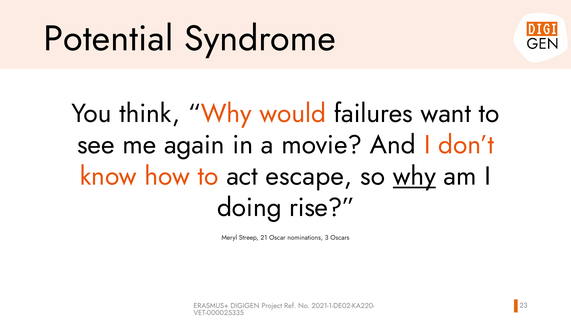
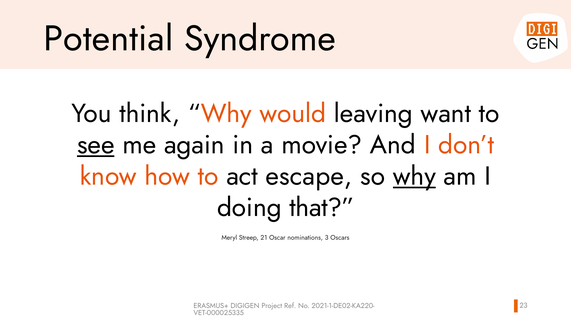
failures: failures -> leaving
see underline: none -> present
rise: rise -> that
